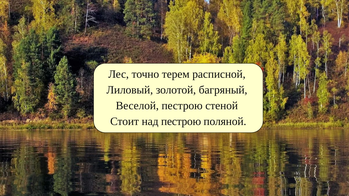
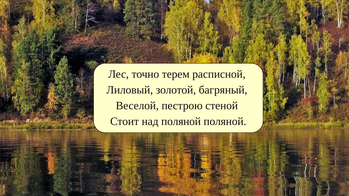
над пестрою: пестрою -> поляной
